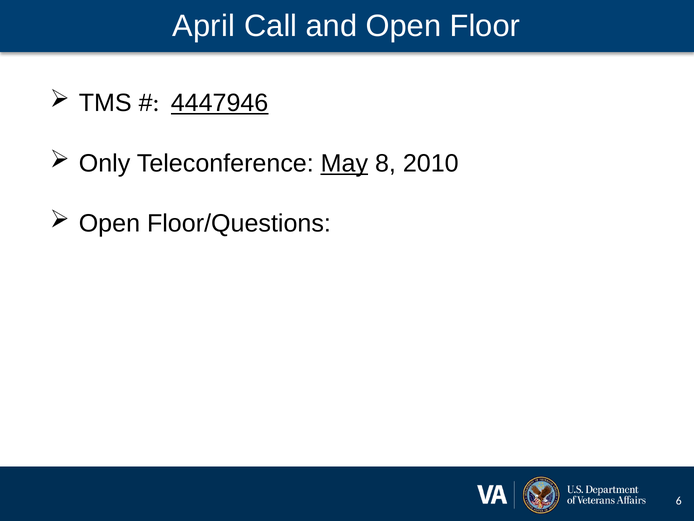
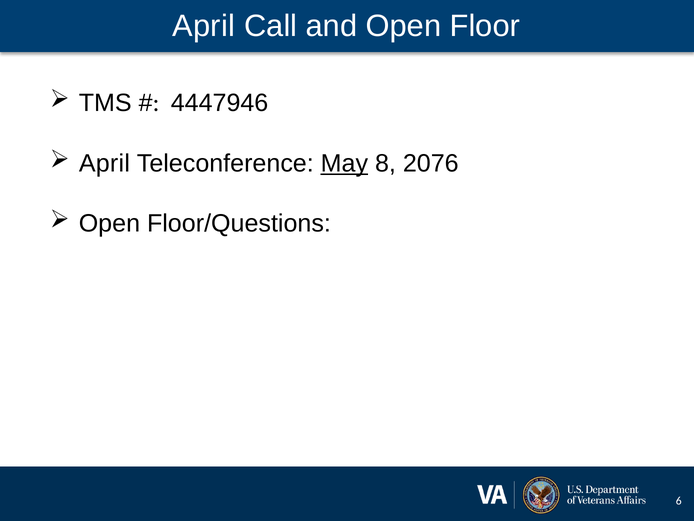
4447946 underline: present -> none
Only at (105, 163): Only -> April
2010: 2010 -> 2076
